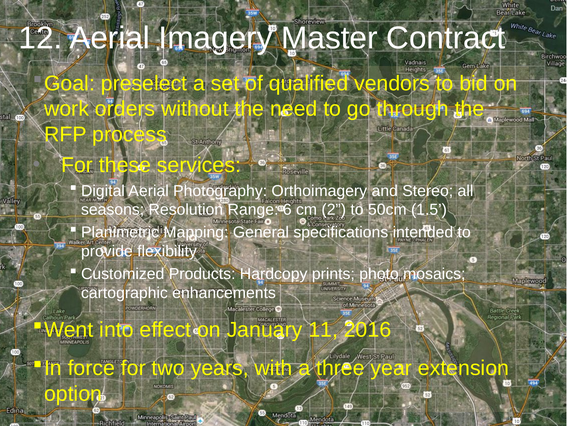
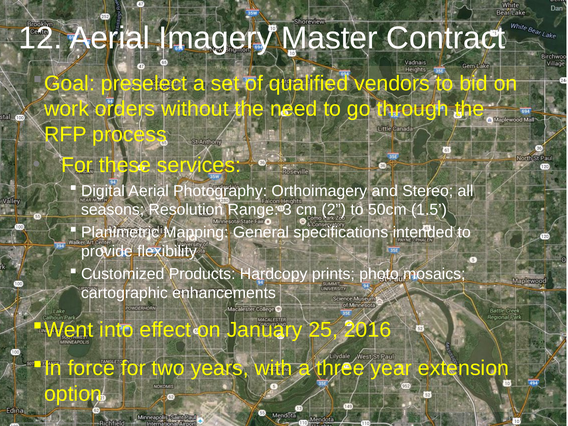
6: 6 -> 3
11: 11 -> 25
